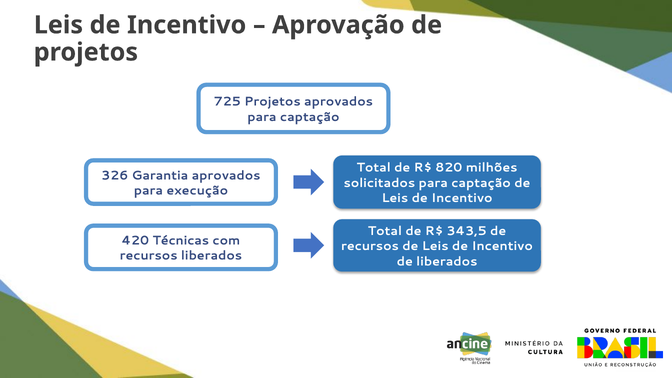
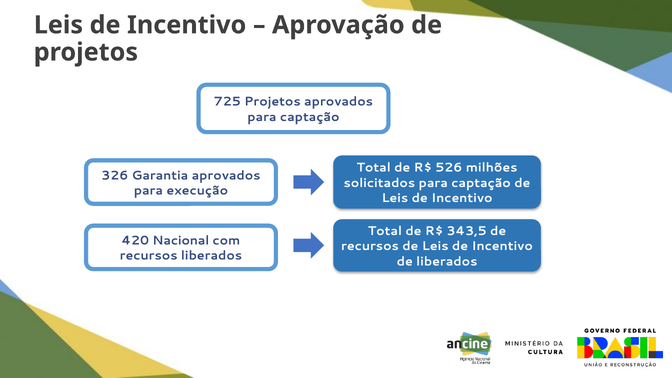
820: 820 -> 526
Técnicas: Técnicas -> Nacional
